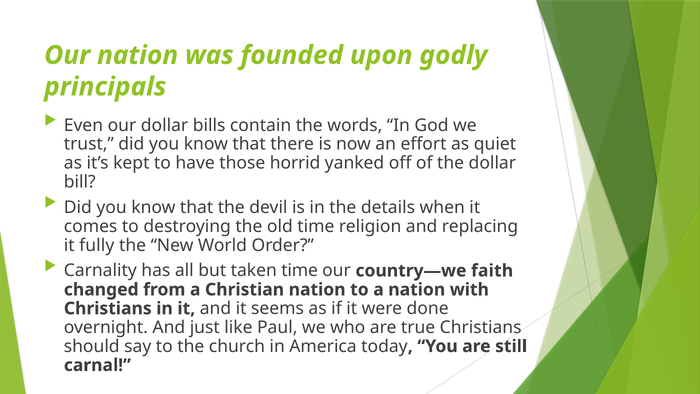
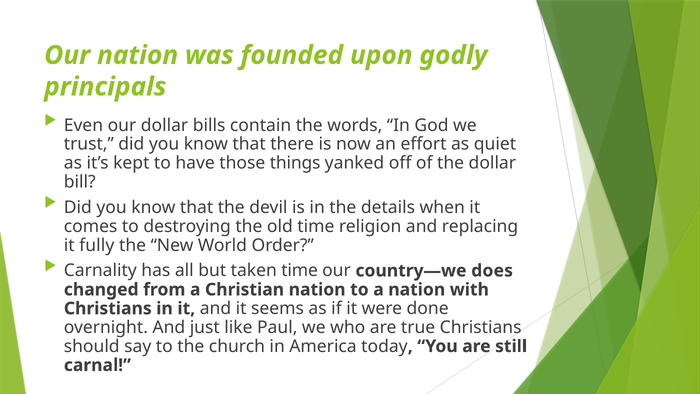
horrid: horrid -> things
faith: faith -> does
